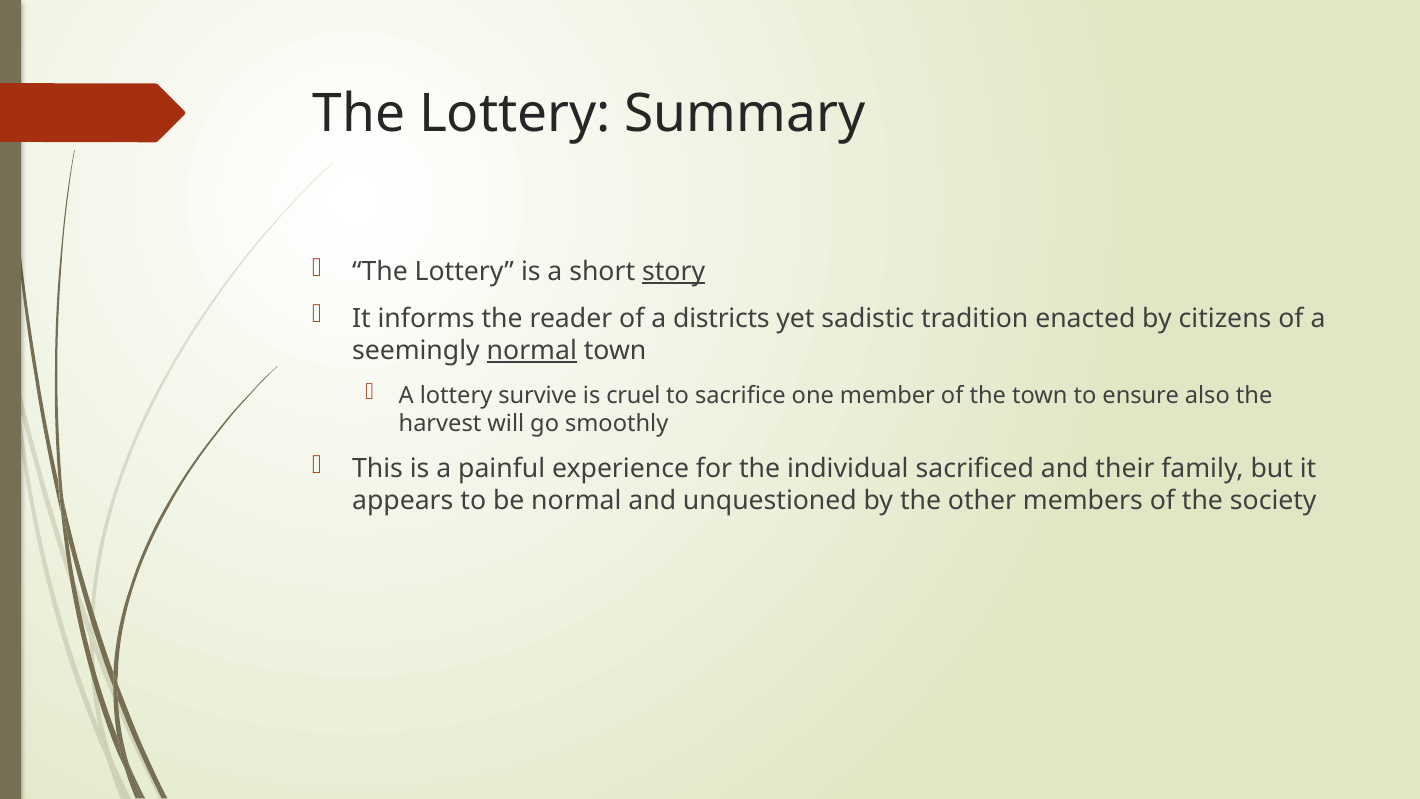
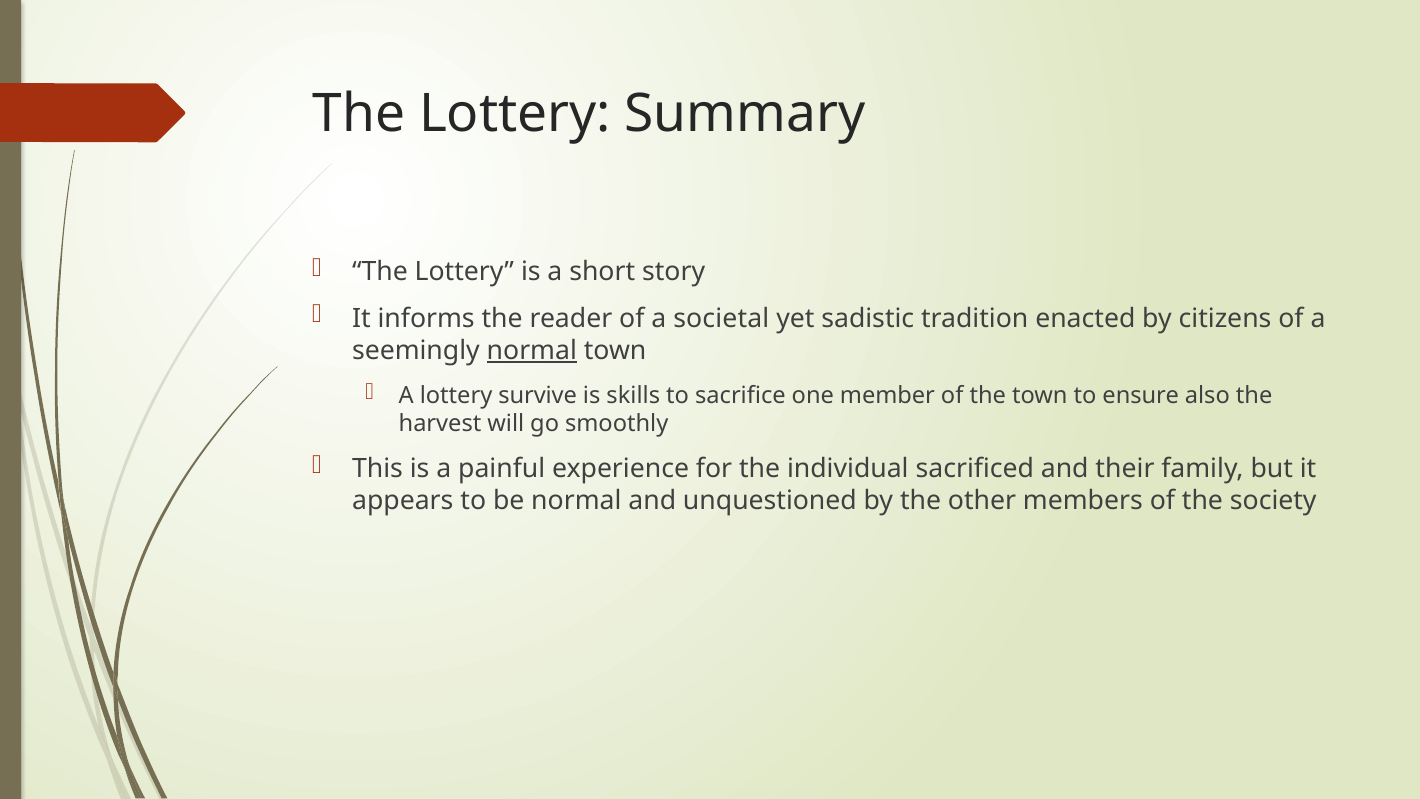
story underline: present -> none
districts: districts -> societal
cruel: cruel -> skills
